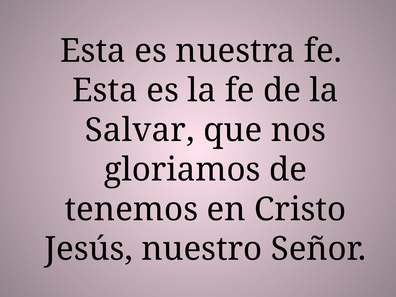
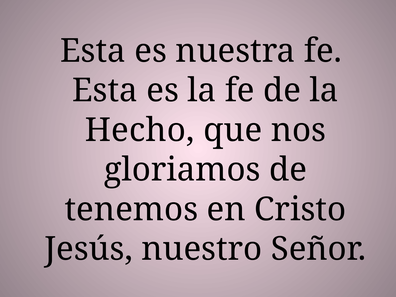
Salvar: Salvar -> Hecho
